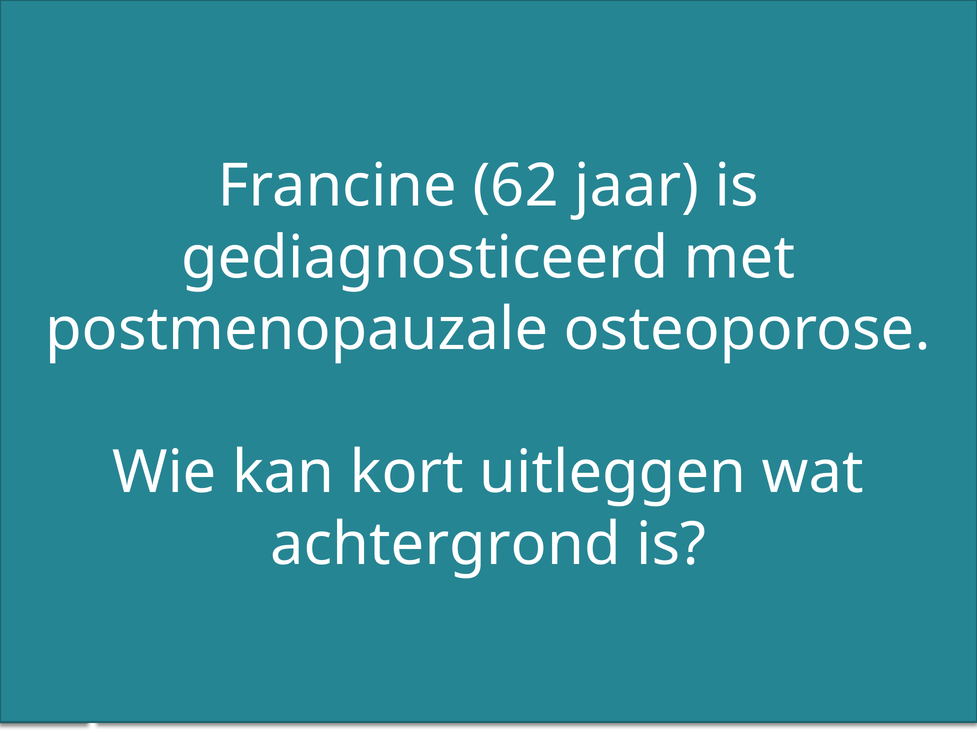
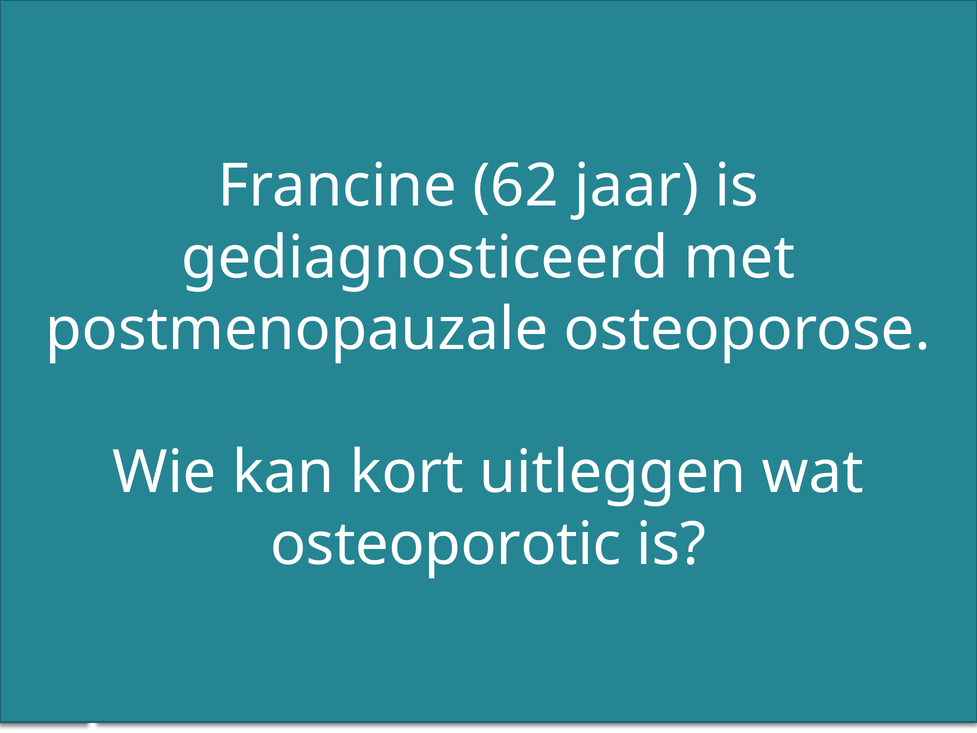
achtergrond: achtergrond -> osteoporotic
